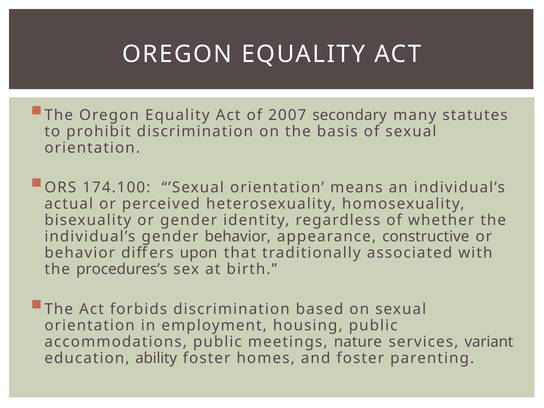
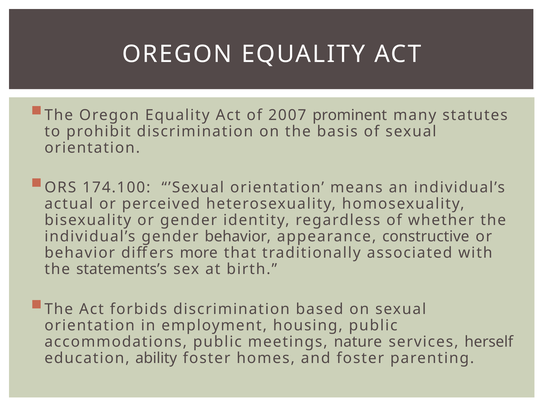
secondary: secondary -> prominent
upon: upon -> more
procedures’s: procedures’s -> statements’s
variant: variant -> herself
